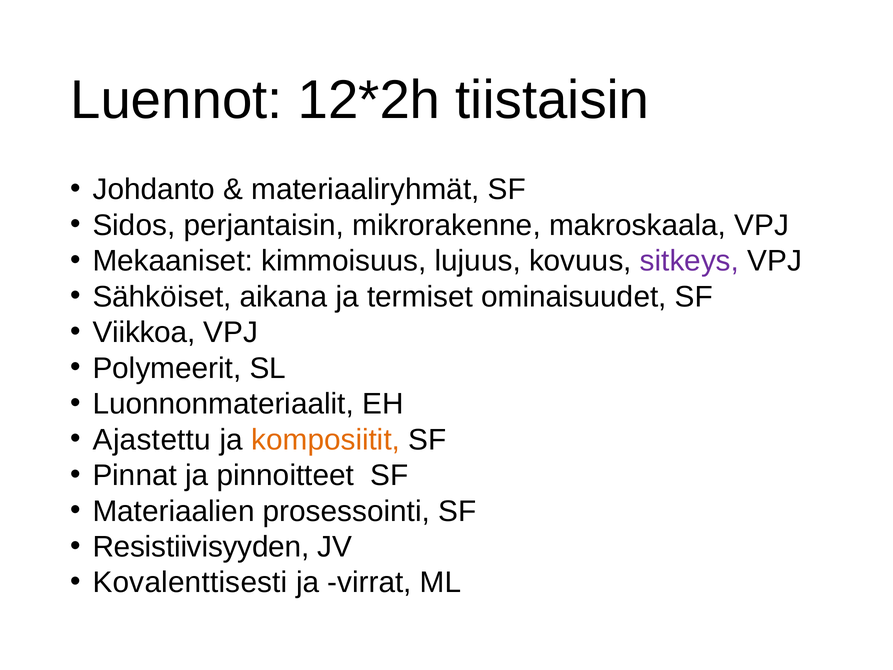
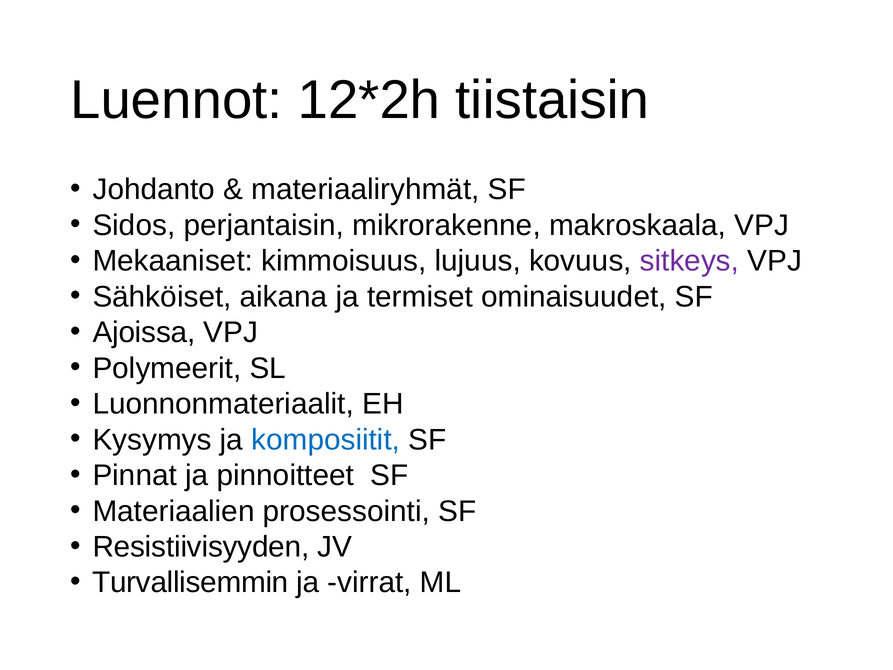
Viikkoa: Viikkoa -> Ajoissa
Ajastettu: Ajastettu -> Kysymys
komposiitit colour: orange -> blue
Kovalenttisesti: Kovalenttisesti -> Turvallisemmin
